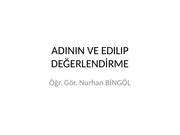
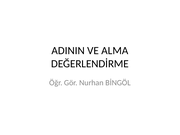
EDILIP: EDILIP -> ALMA
